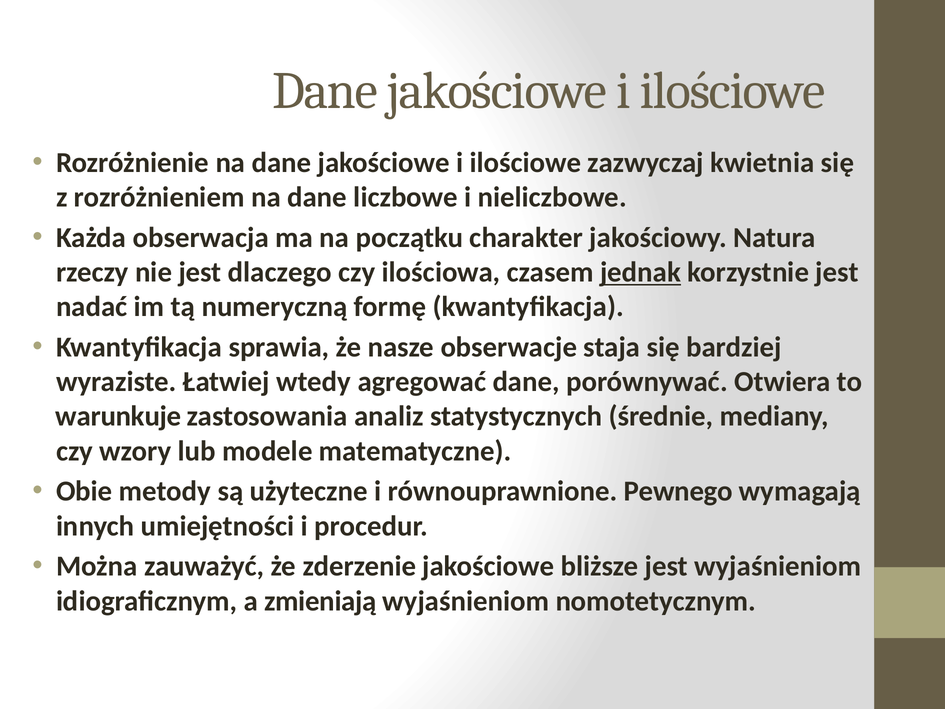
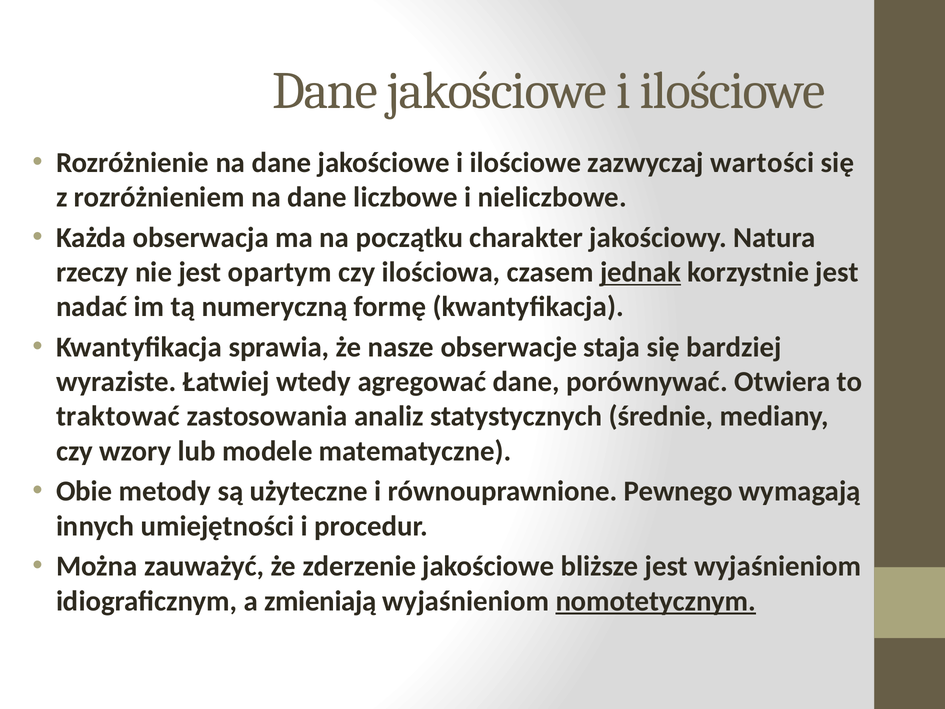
kwietnia: kwietnia -> wartości
dlaczego: dlaczego -> opartym
warunkuje: warunkuje -> traktować
nomotetycznym underline: none -> present
